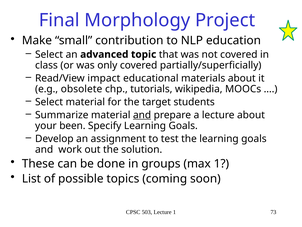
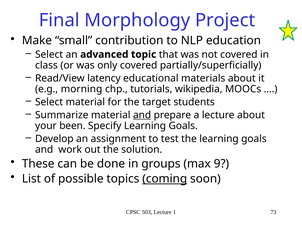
impact: impact -> latency
obsolete: obsolete -> morning
max 1: 1 -> 9
coming underline: none -> present
